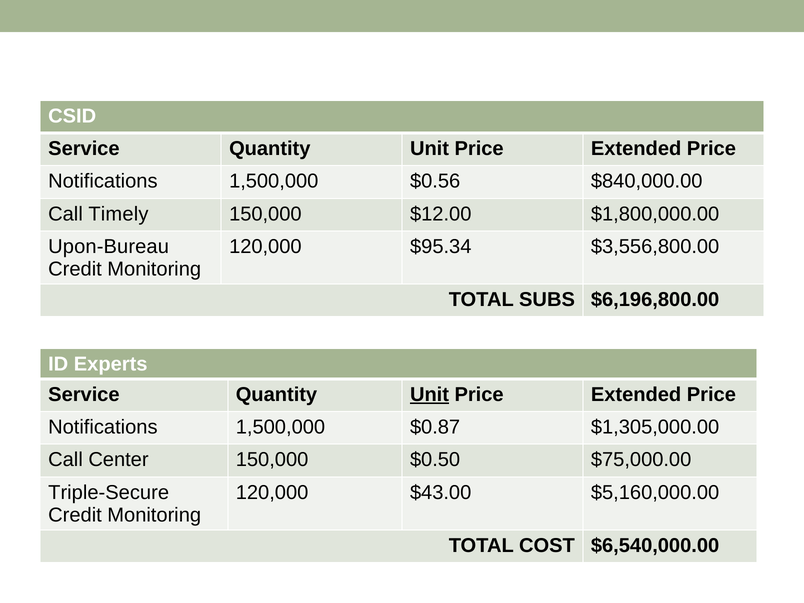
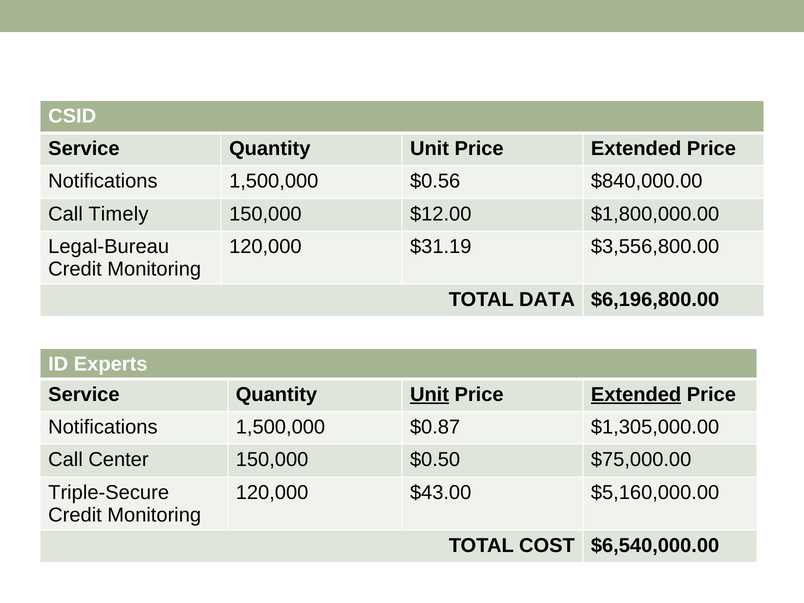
Upon-Bureau: Upon-Bureau -> Legal-Bureau
$95.34: $95.34 -> $31.19
SUBS: SUBS -> DATA
Extended at (636, 395) underline: none -> present
